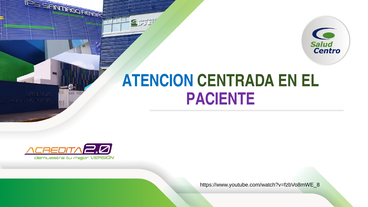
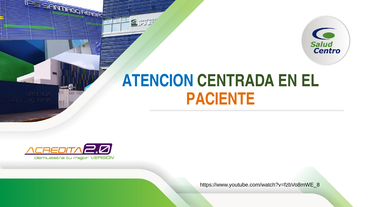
PACIENTE colour: purple -> orange
